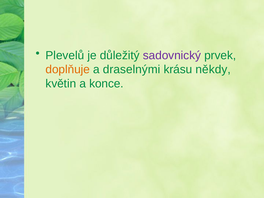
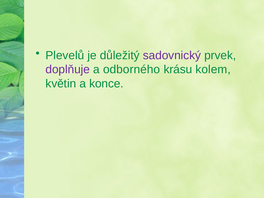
doplňuje colour: orange -> purple
draselnými: draselnými -> odborného
někdy: někdy -> kolem
